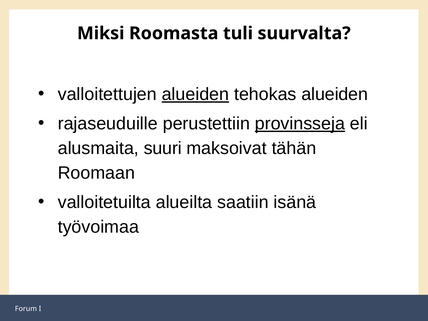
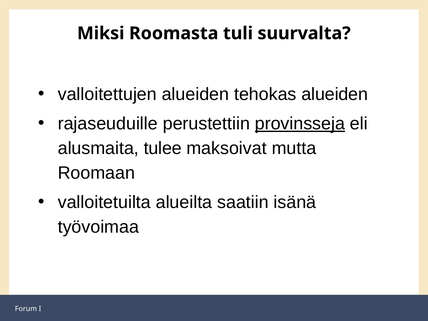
alueiden at (195, 94) underline: present -> none
suuri: suuri -> tulee
tähän: tähän -> mutta
